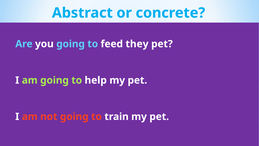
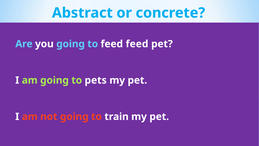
feed they: they -> feed
help: help -> pets
